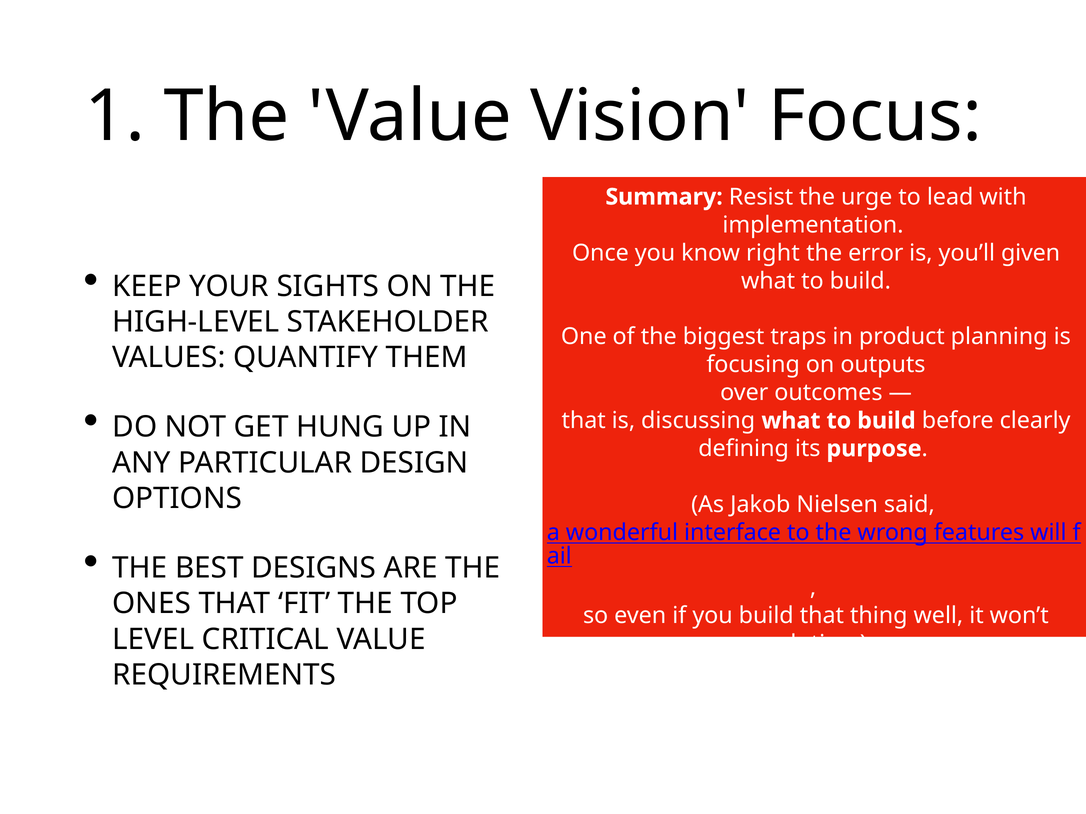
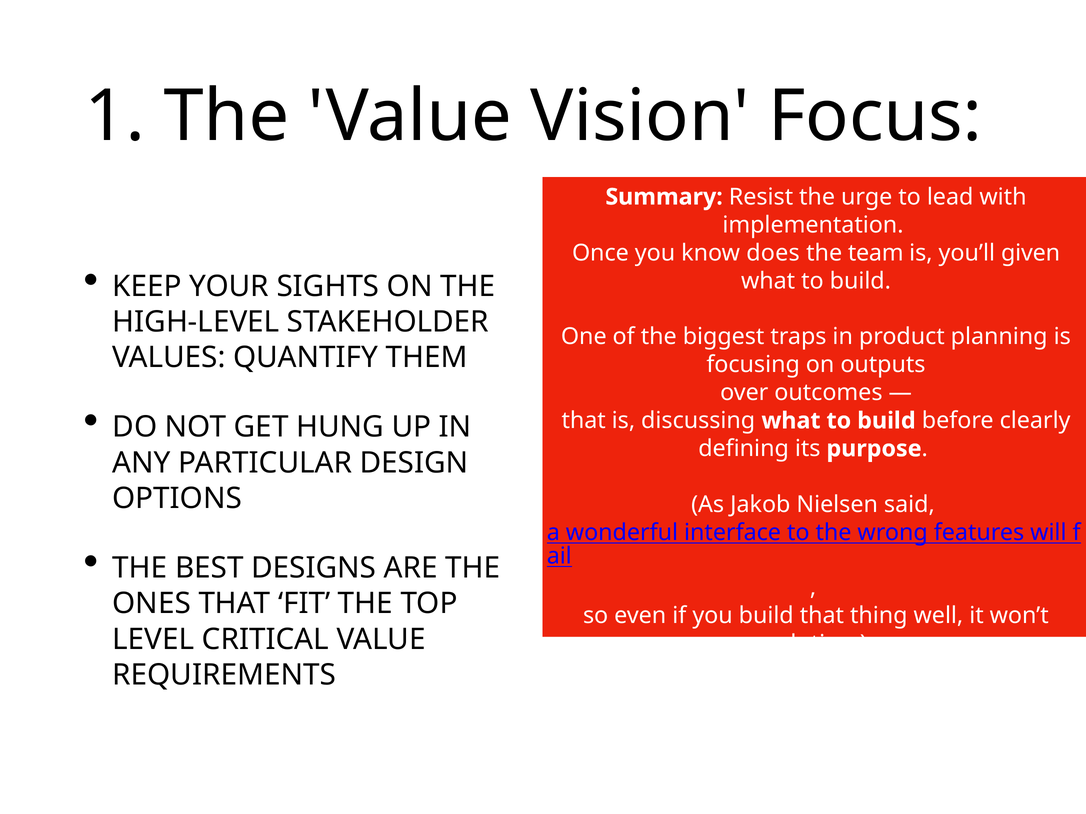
right: right -> does
error: error -> team
